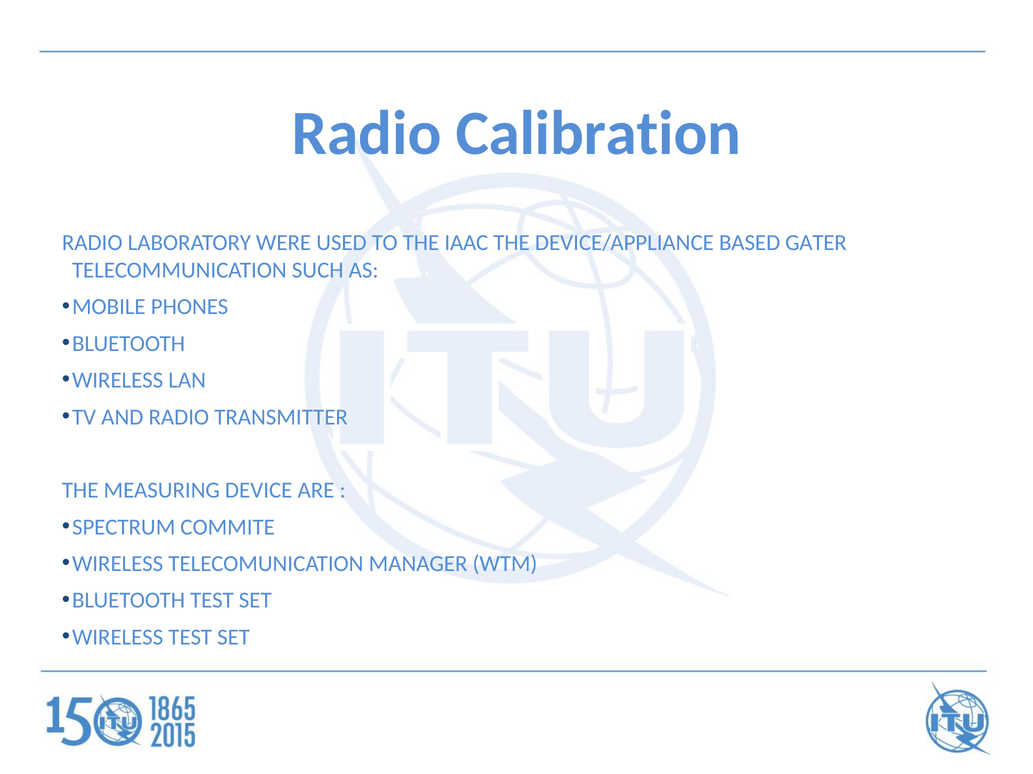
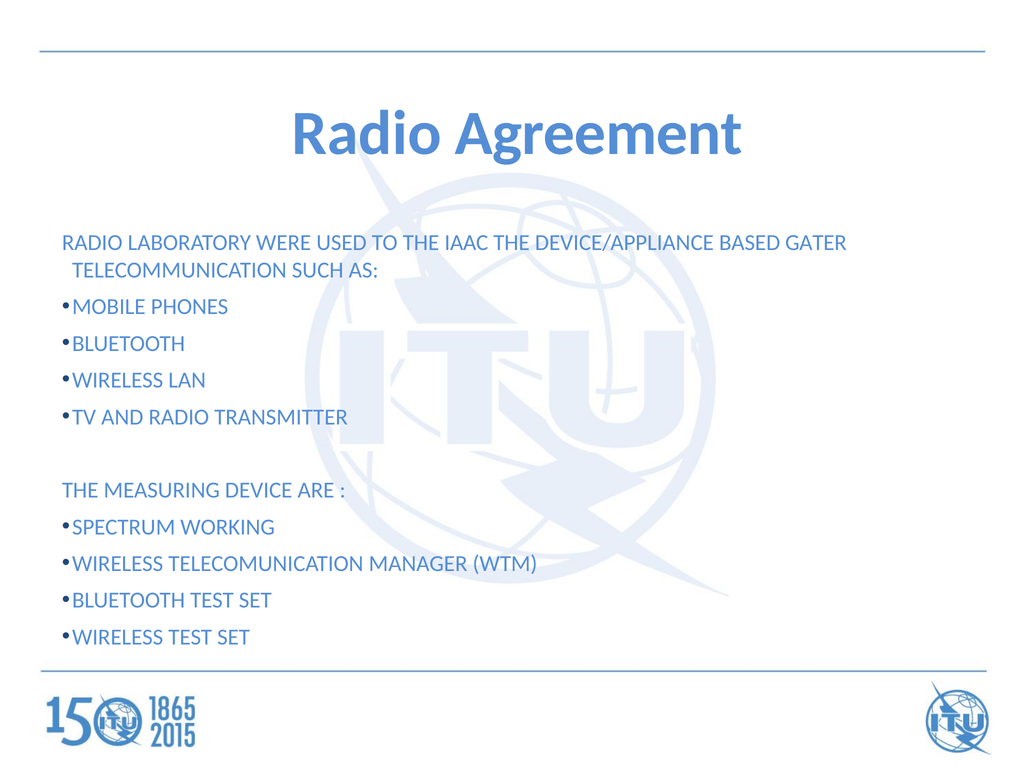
Calibration: Calibration -> Agreement
COMMITE: COMMITE -> WORKING
